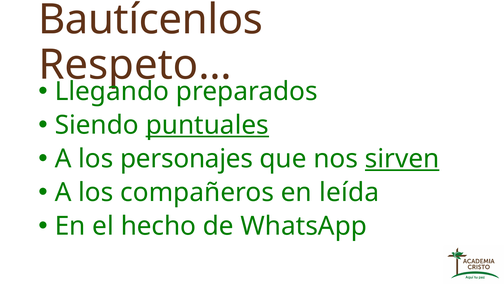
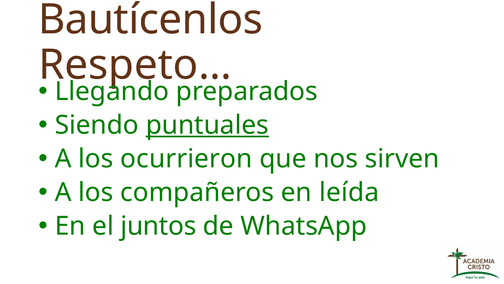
personajes: personajes -> ocurrieron
sirven underline: present -> none
hecho: hecho -> juntos
